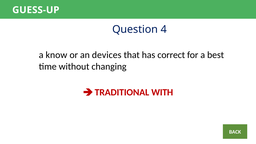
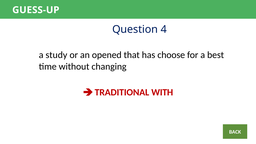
know: know -> study
devices: devices -> opened
correct: correct -> choose
